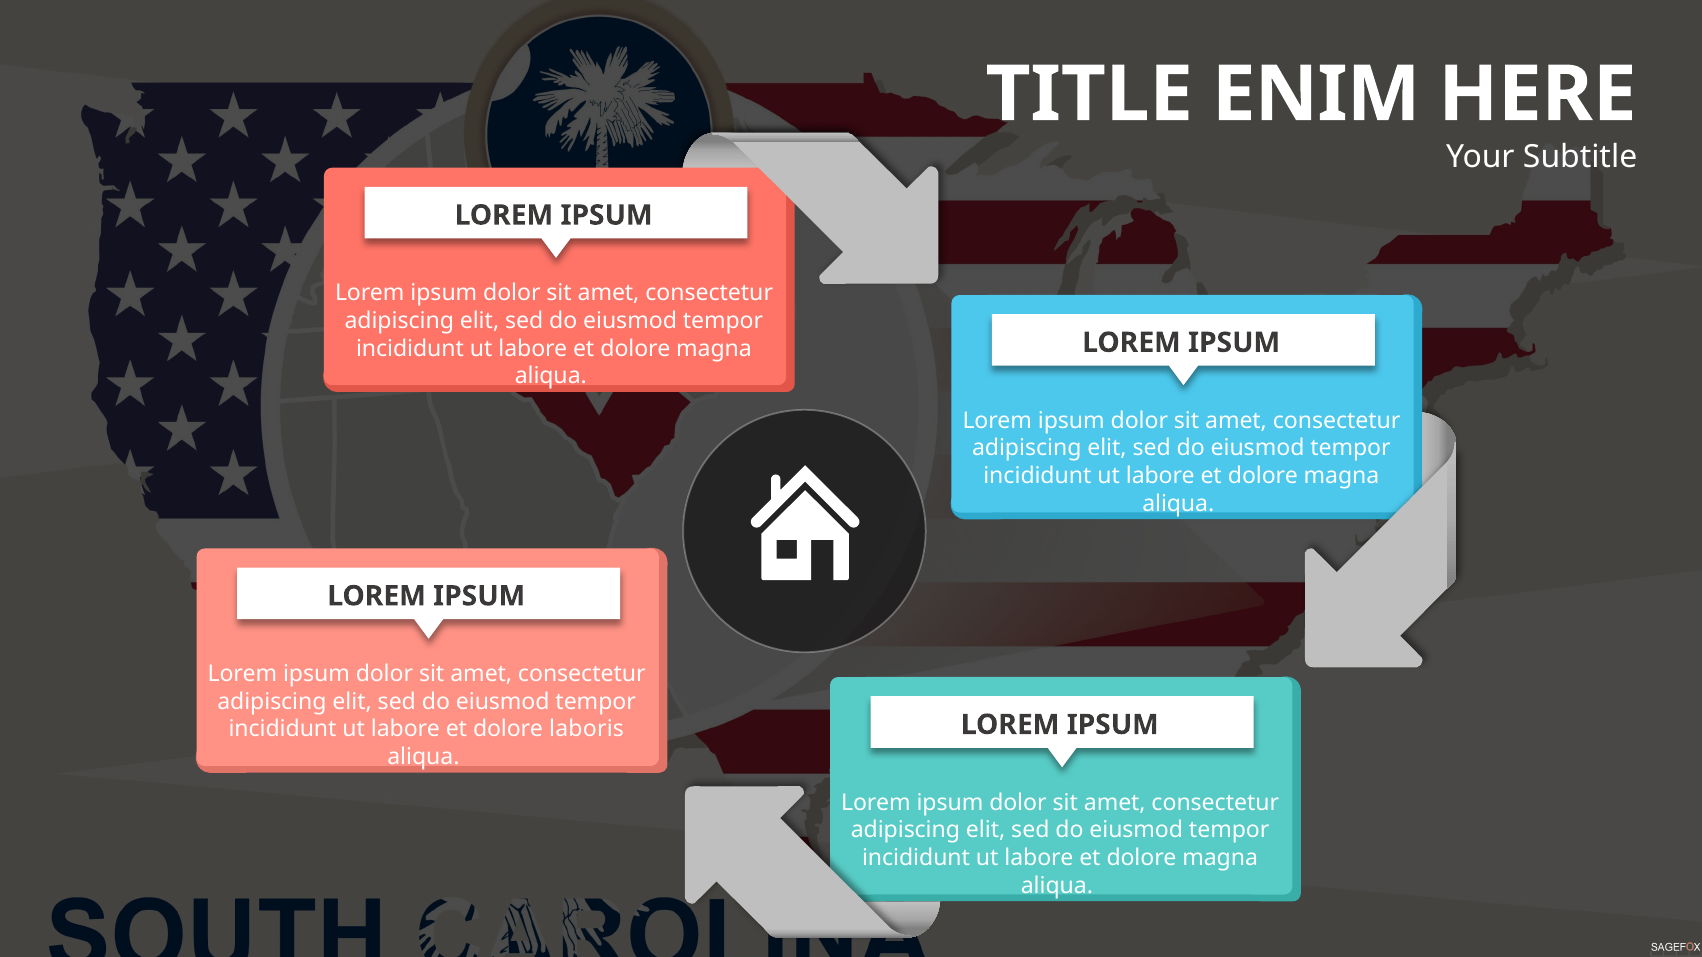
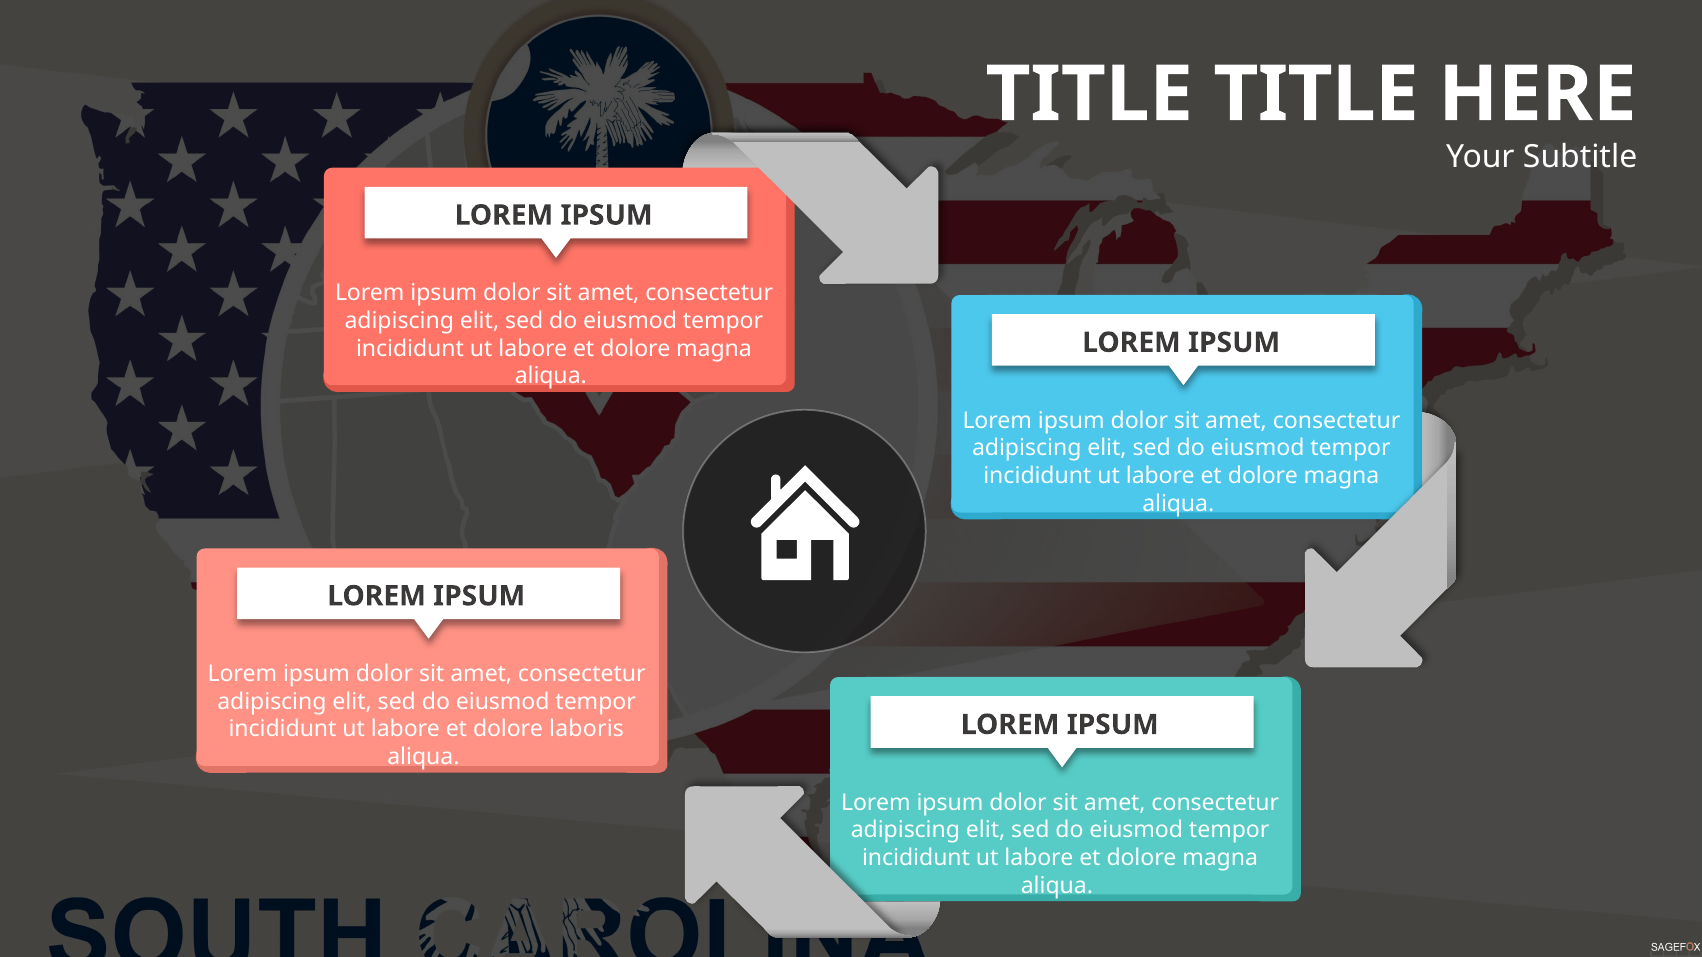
TITLE ENIM: ENIM -> TITLE
